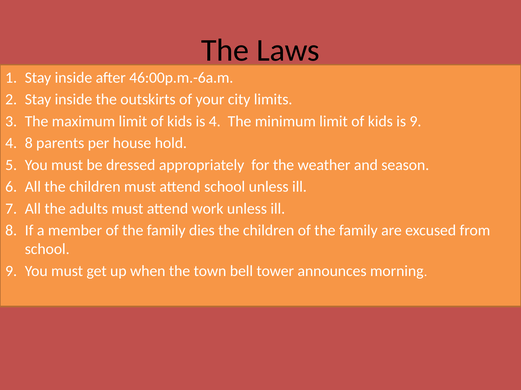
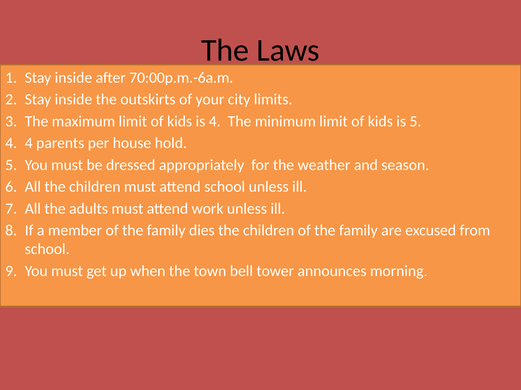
46:00p.m.-6a.m: 46:00p.m.-6a.m -> 70:00p.m.-6a.m
is 9: 9 -> 5
4 8: 8 -> 4
